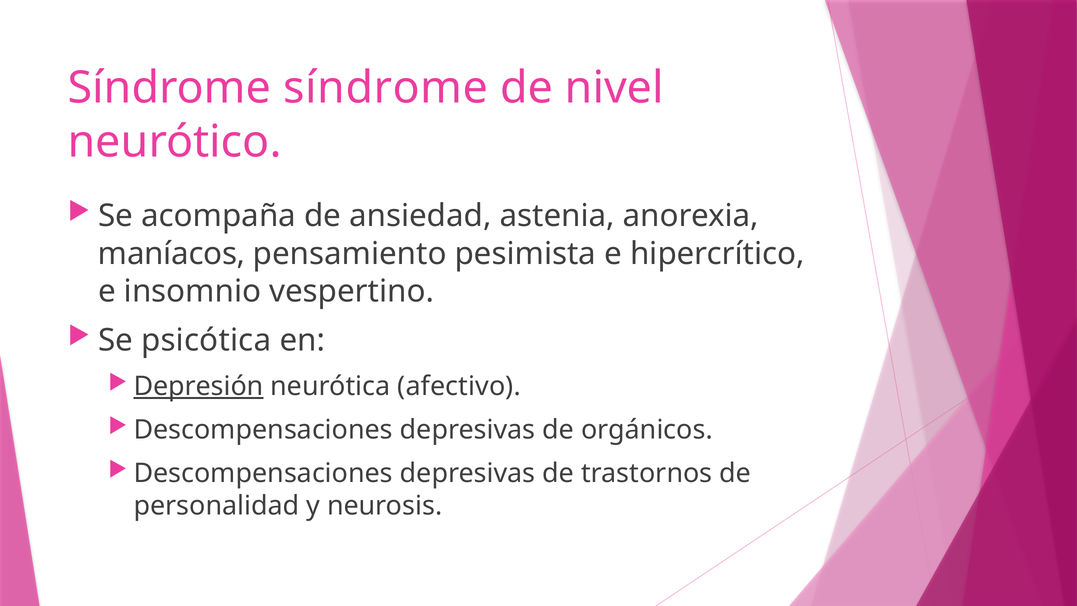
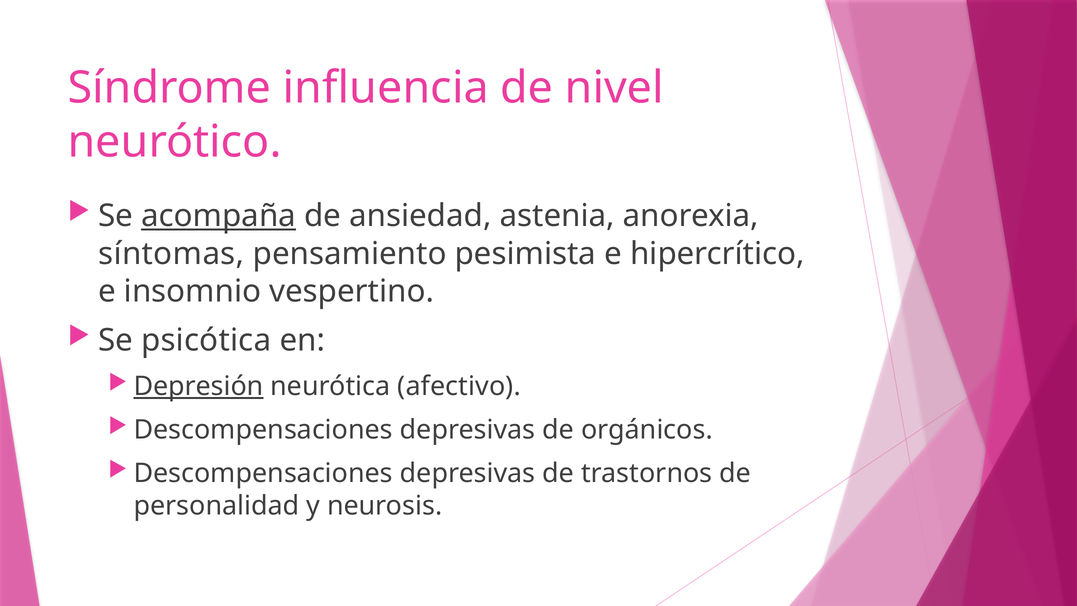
Síndrome síndrome: síndrome -> influencia
acompaña underline: none -> present
maníacos: maníacos -> síntomas
